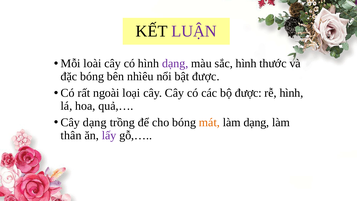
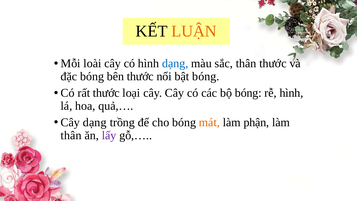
LUẬN colour: purple -> orange
dạng at (175, 63) colour: purple -> blue
sắc hình: hình -> thân
bên nhìêu: nhìêu -> thước
bật được: được -> bóng
rất ngoài: ngoài -> thước
bộ được: được -> bóng
làm dạng: dạng -> phận
